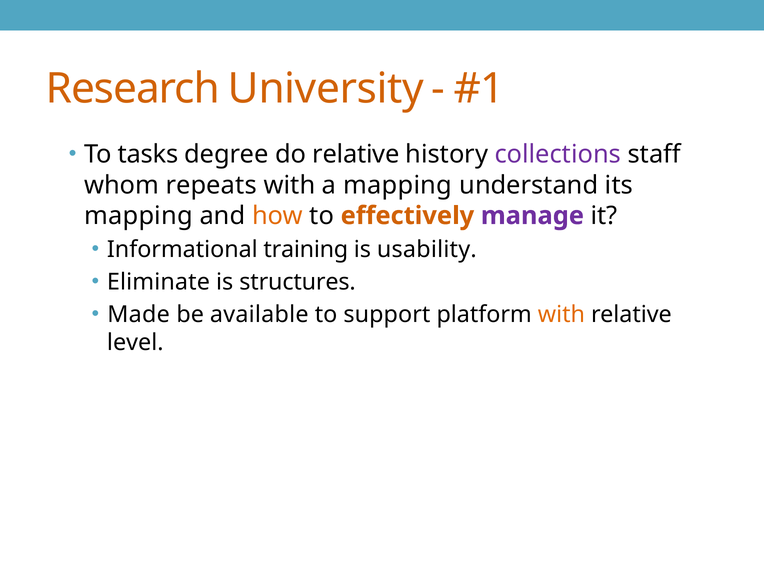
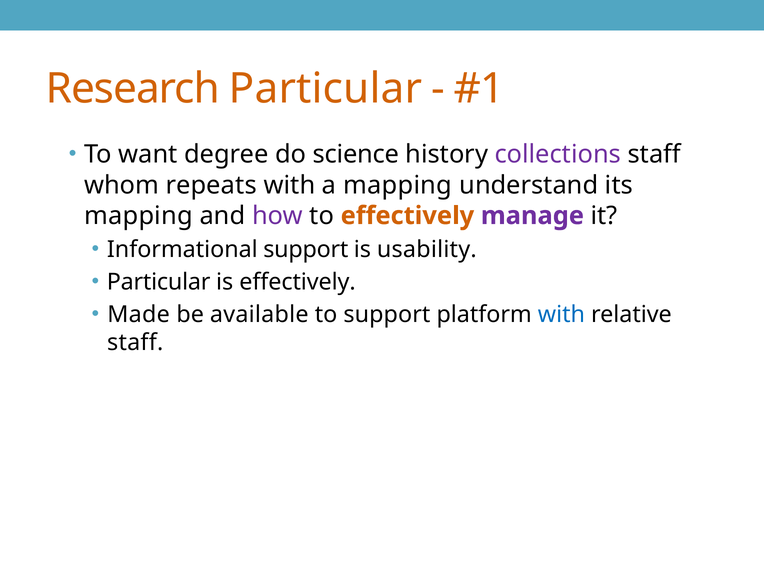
Research University: University -> Particular
tasks: tasks -> want
do relative: relative -> science
how colour: orange -> purple
Informational training: training -> support
Eliminate at (158, 282): Eliminate -> Particular
is structures: structures -> effectively
with at (561, 315) colour: orange -> blue
level at (135, 343): level -> staff
